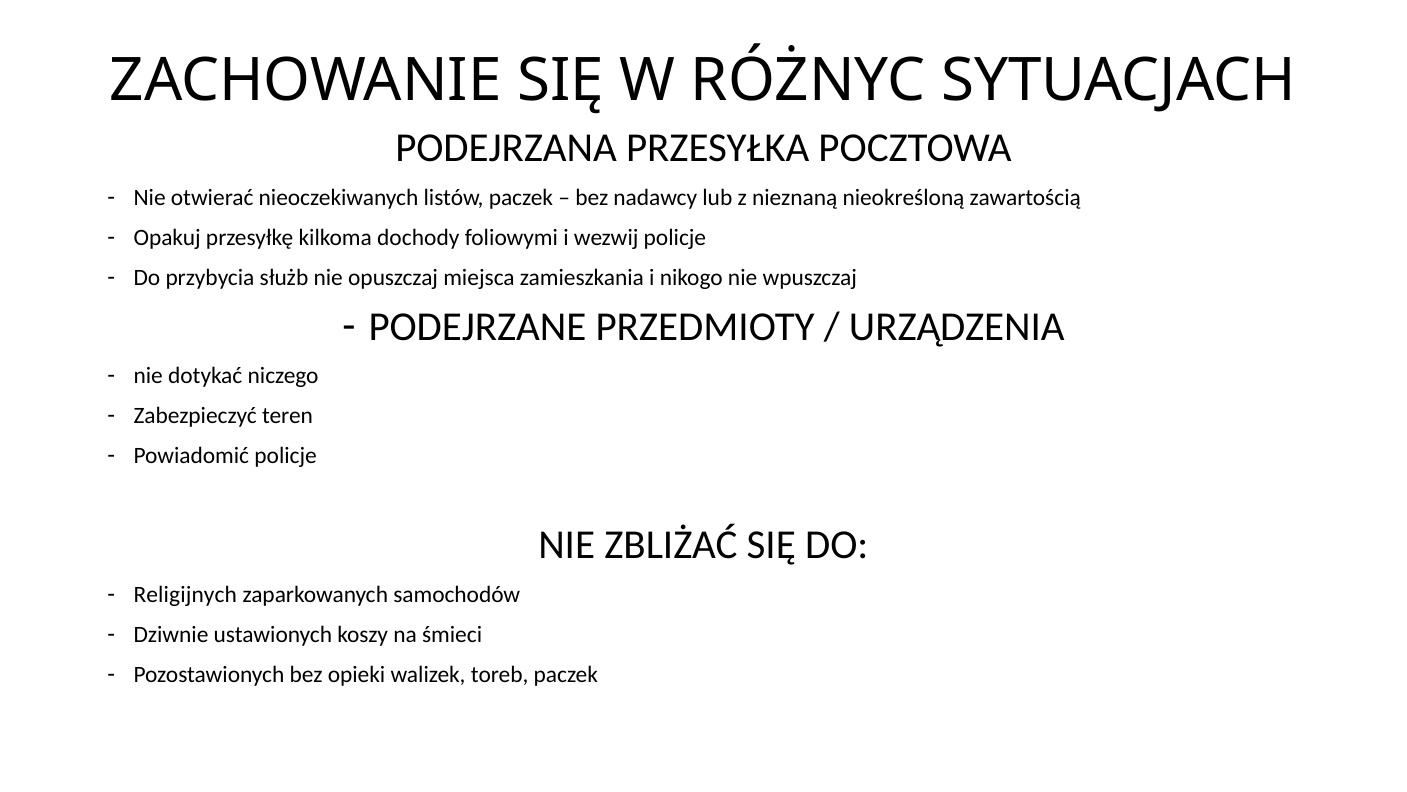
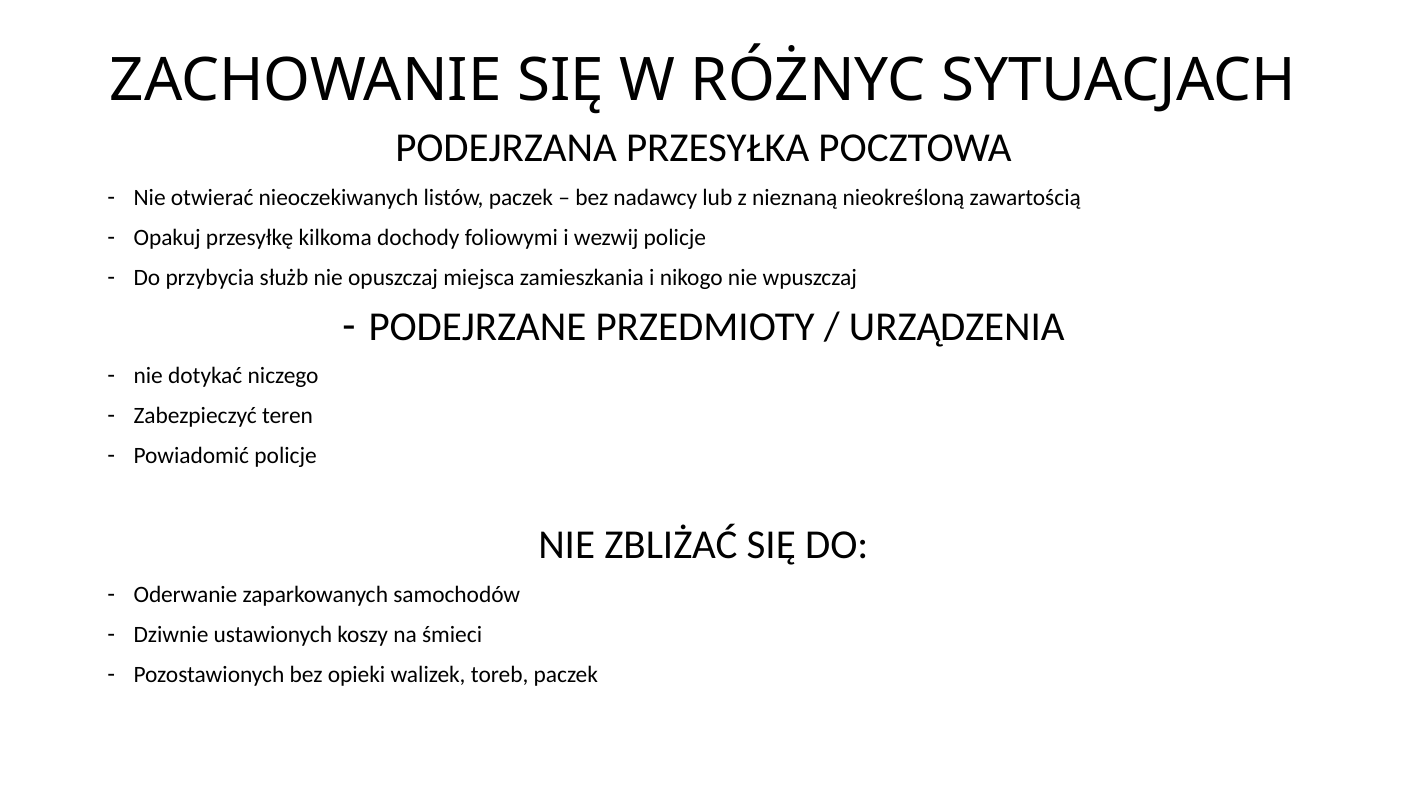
Religijnych: Religijnych -> Oderwanie
